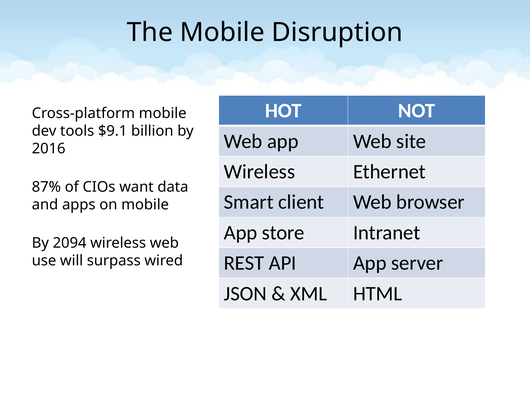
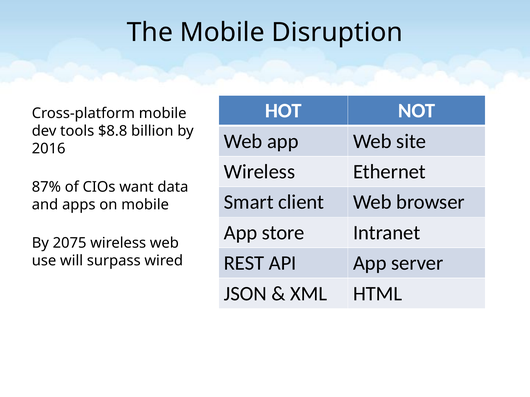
$9.1: $9.1 -> $8.8
2094: 2094 -> 2075
